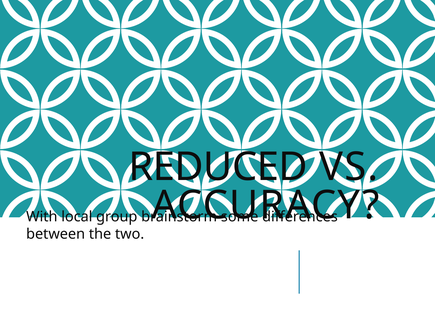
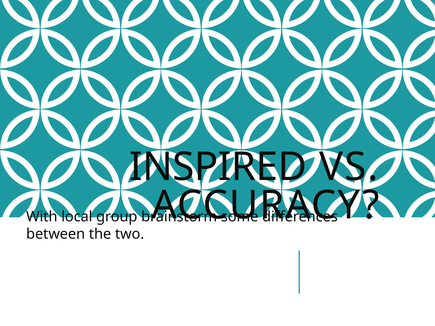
REDUCED: REDUCED -> INSPIRED
